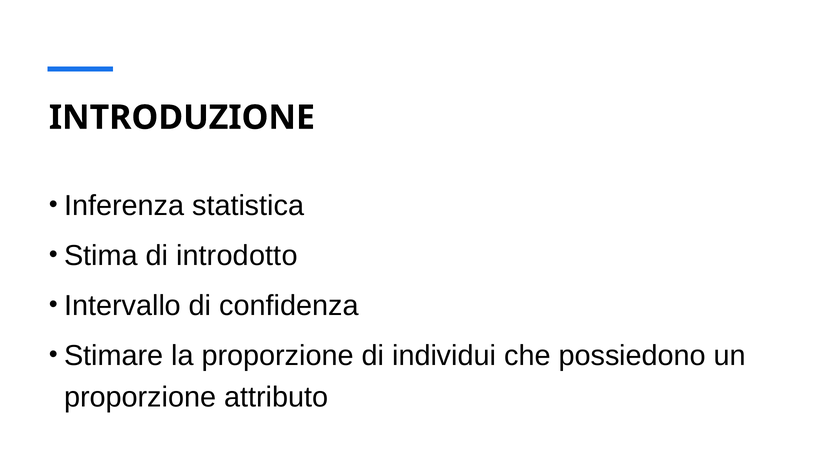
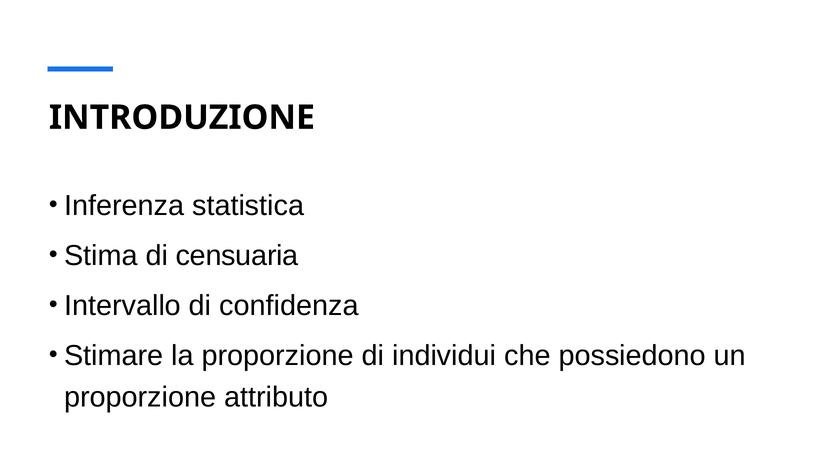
introdotto: introdotto -> censuaria
